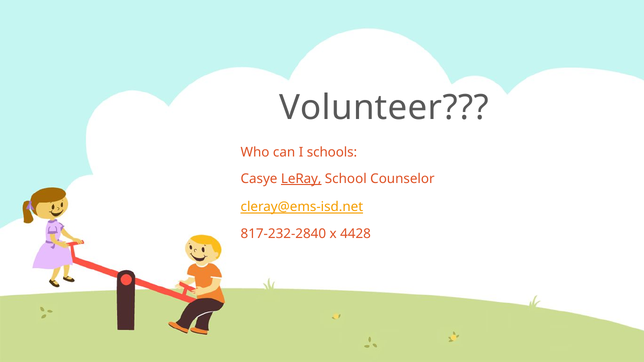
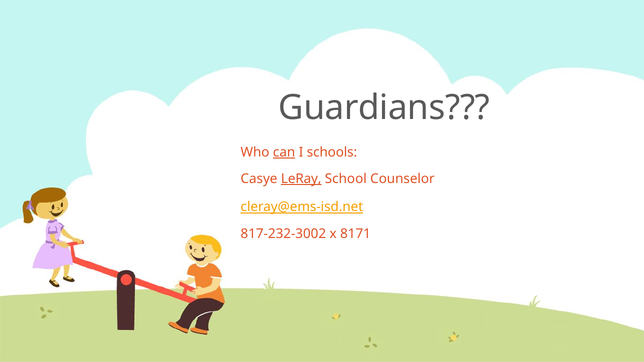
Volunteer: Volunteer -> Guardians
can underline: none -> present
817-232-2840: 817-232-2840 -> 817-232-3002
4428: 4428 -> 8171
